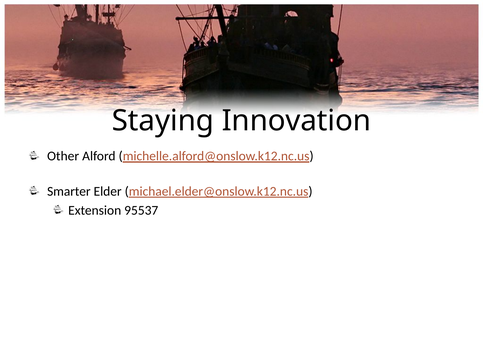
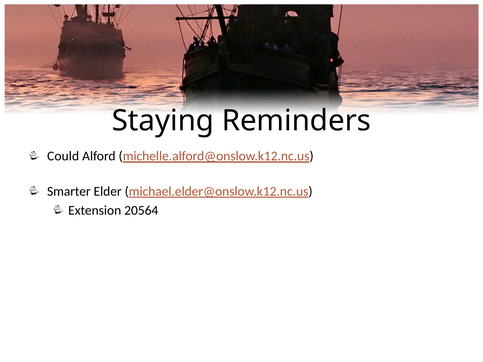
Innovation: Innovation -> Reminders
Other: Other -> Could
95537: 95537 -> 20564
